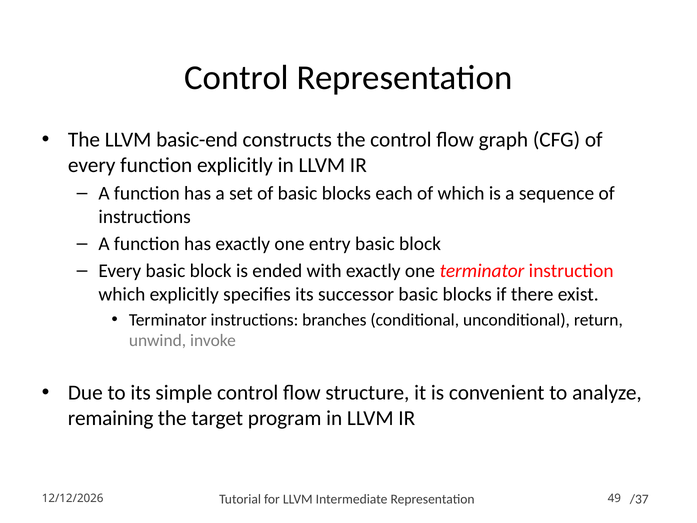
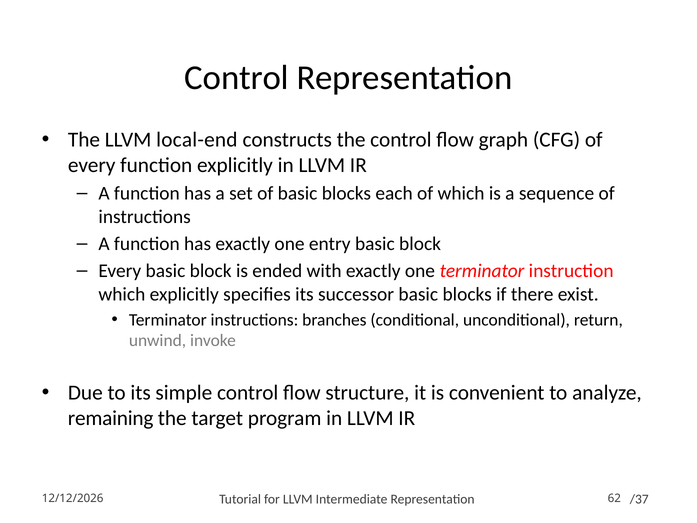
basic-end: basic-end -> local-end
49: 49 -> 62
